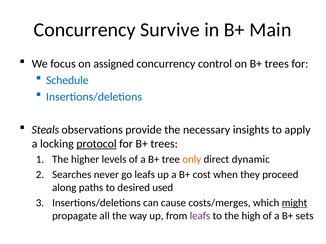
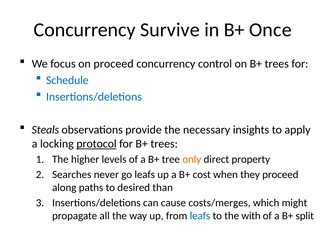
Main: Main -> Once
on assigned: assigned -> proceed
dynamic: dynamic -> property
used: used -> than
might underline: present -> none
leafs at (200, 216) colour: purple -> blue
high: high -> with
sets: sets -> split
